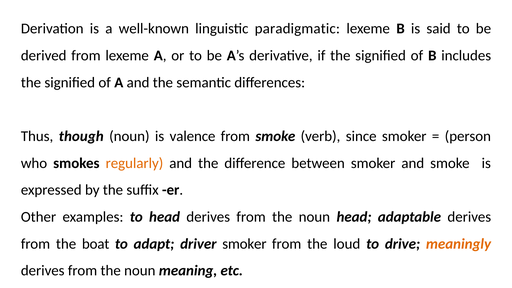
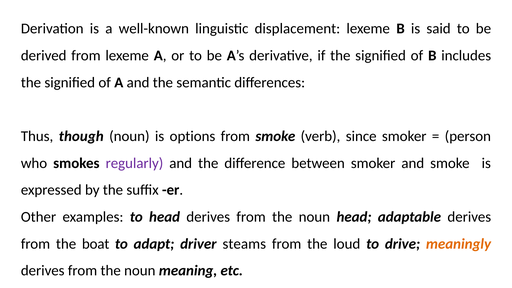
paradigmatic: paradigmatic -> displacement
valence: valence -> options
regularly colour: orange -> purple
driver smoker: smoker -> steams
